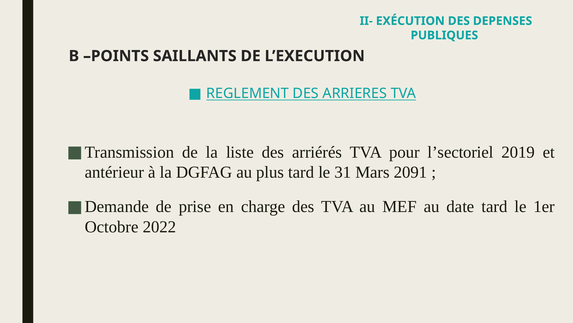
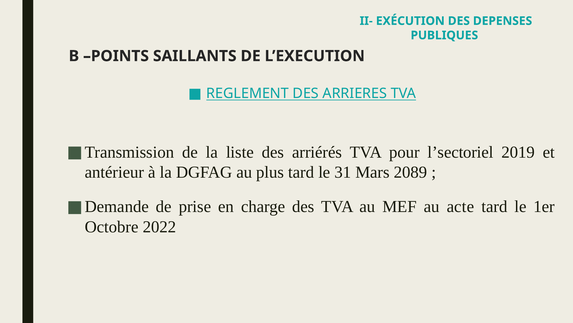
2091: 2091 -> 2089
date: date -> acte
